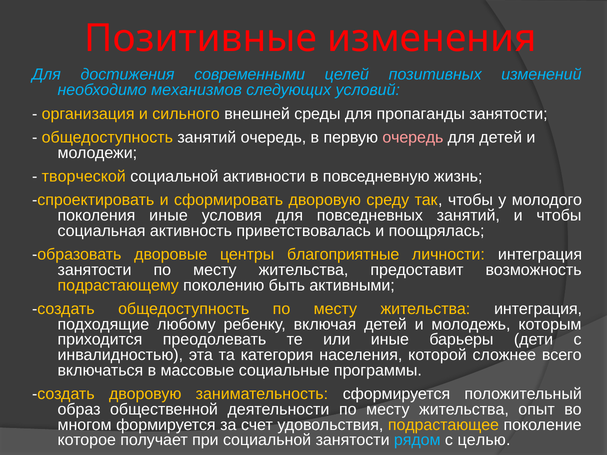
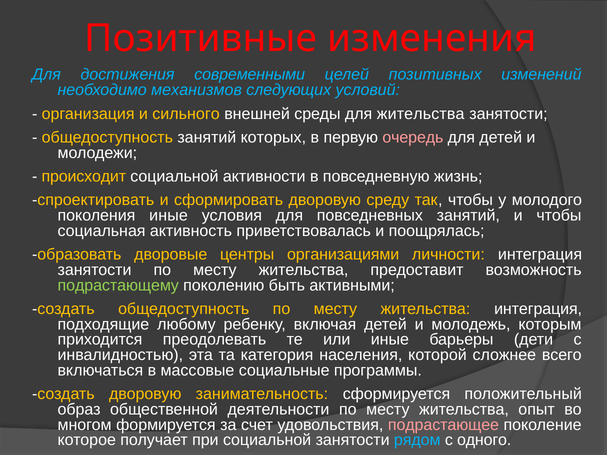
для пропаганды: пропаганды -> жительства
занятий очередь: очередь -> которых
творческой: творческой -> происходит
благоприятные: благоприятные -> организациями
подрастающему colour: yellow -> light green
подрастающее colour: yellow -> pink
целью: целью -> одного
